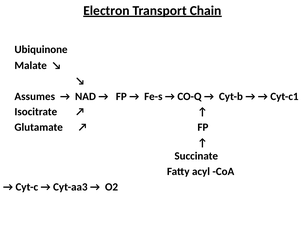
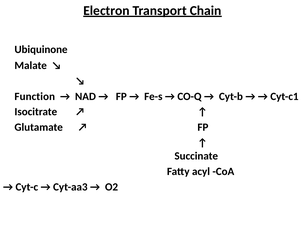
Assumes: Assumes -> Function
